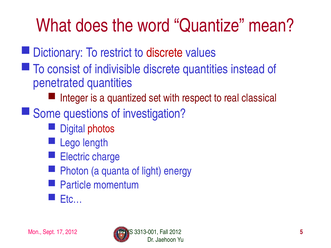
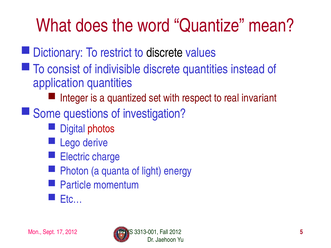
discrete at (165, 53) colour: red -> black
penetrated: penetrated -> application
classical: classical -> invariant
length: length -> derive
